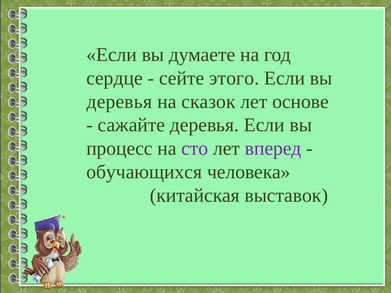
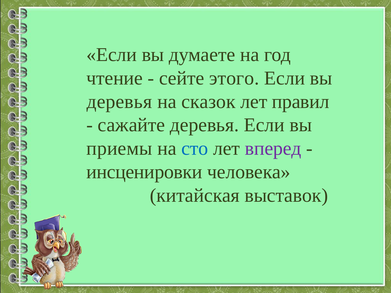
сердце: сердце -> чтение
основе: основе -> правил
процесс: процесс -> приемы
сто colour: purple -> blue
обучающихся: обучающихся -> инсценировки
